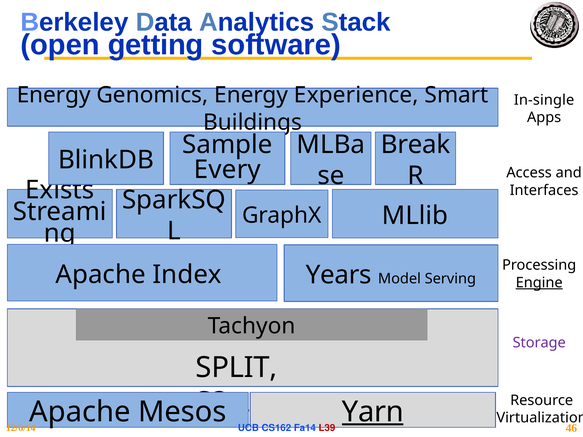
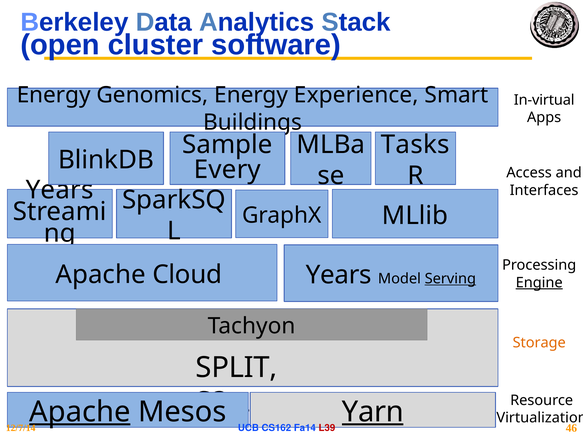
getting: getting -> cluster
In-single: In-single -> In-virtual
Break: Break -> Tasks
Exists at (60, 190): Exists -> Years
Index: Index -> Cloud
Serving underline: none -> present
Storage colour: purple -> orange
Apache at (80, 412) underline: none -> present
12/6/14: 12/6/14 -> 12/7/14
